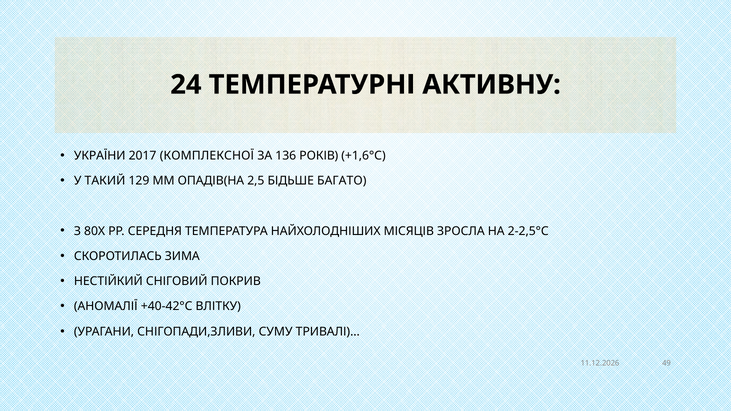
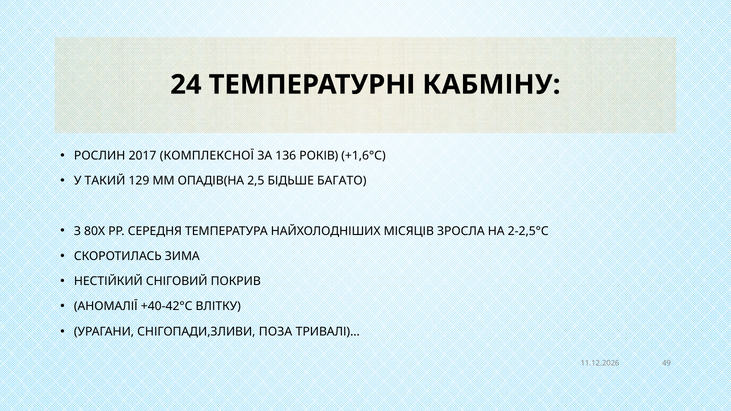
АКТИВНУ: АКТИВНУ -> КАБМІНУ
УКРАЇНИ: УКРАЇНИ -> РОСЛИН
СУМУ: СУМУ -> ПОЗА
